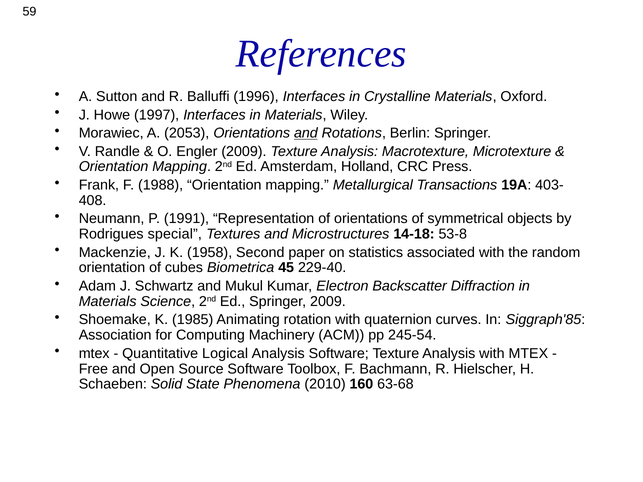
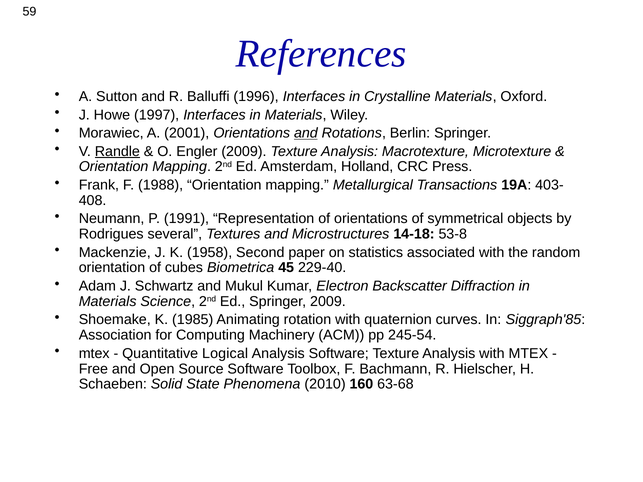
2053: 2053 -> 2001
Randle underline: none -> present
special: special -> several
